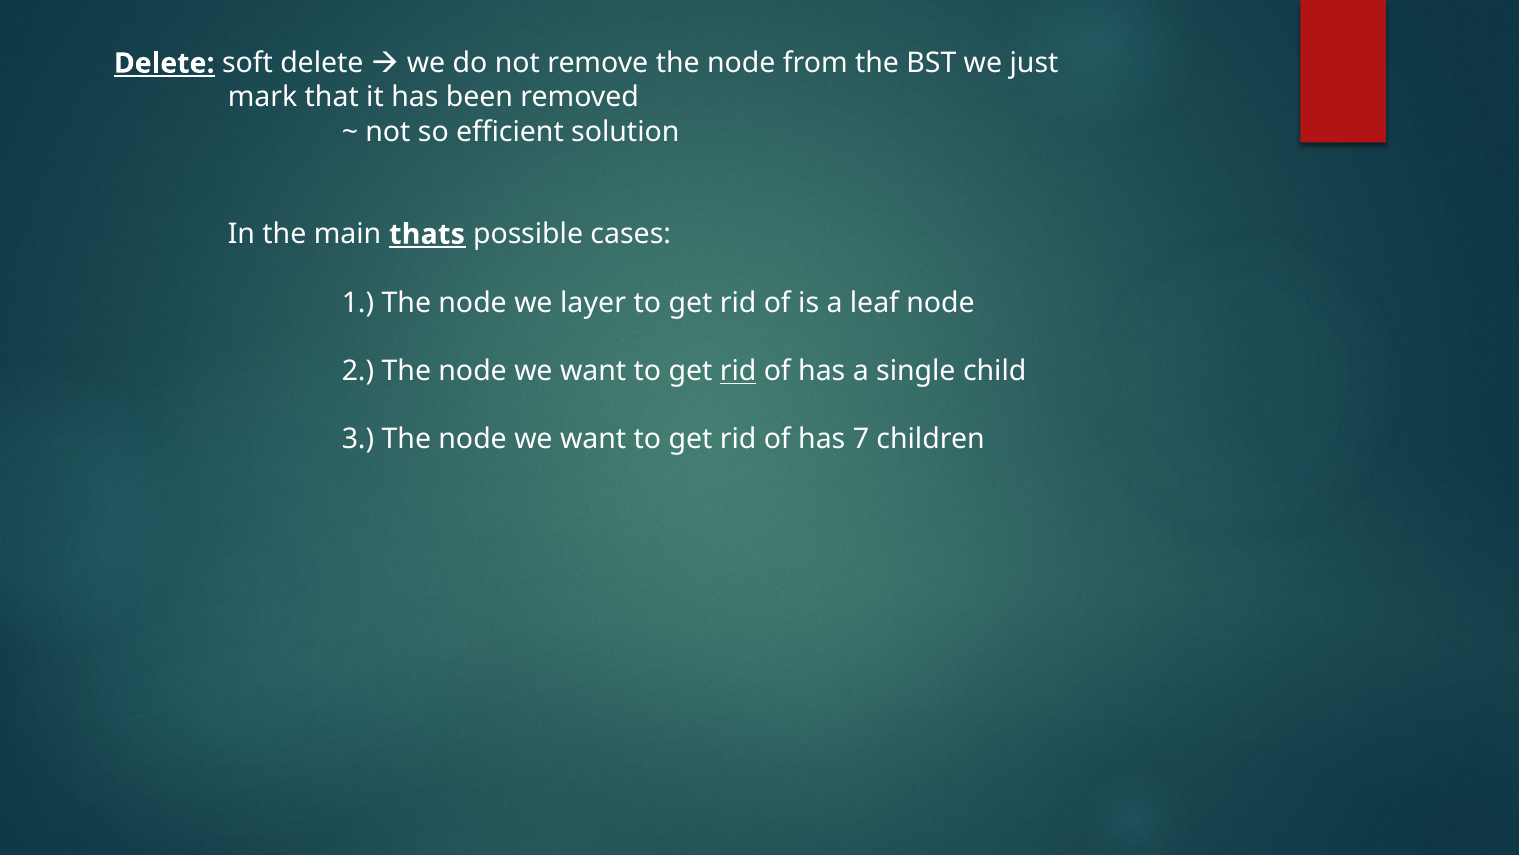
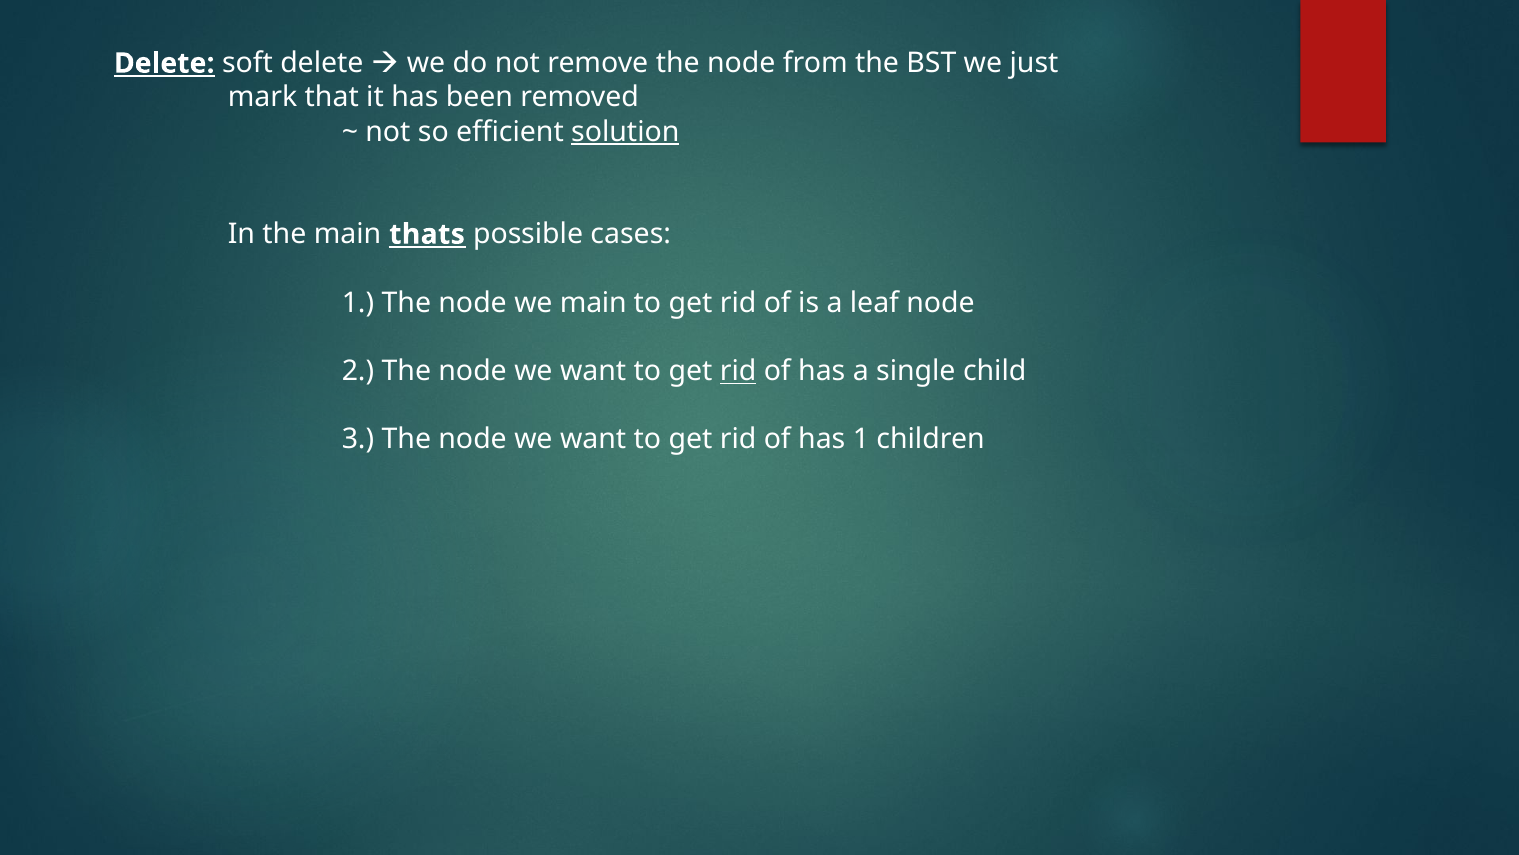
solution underline: none -> present
we layer: layer -> main
has 7: 7 -> 1
